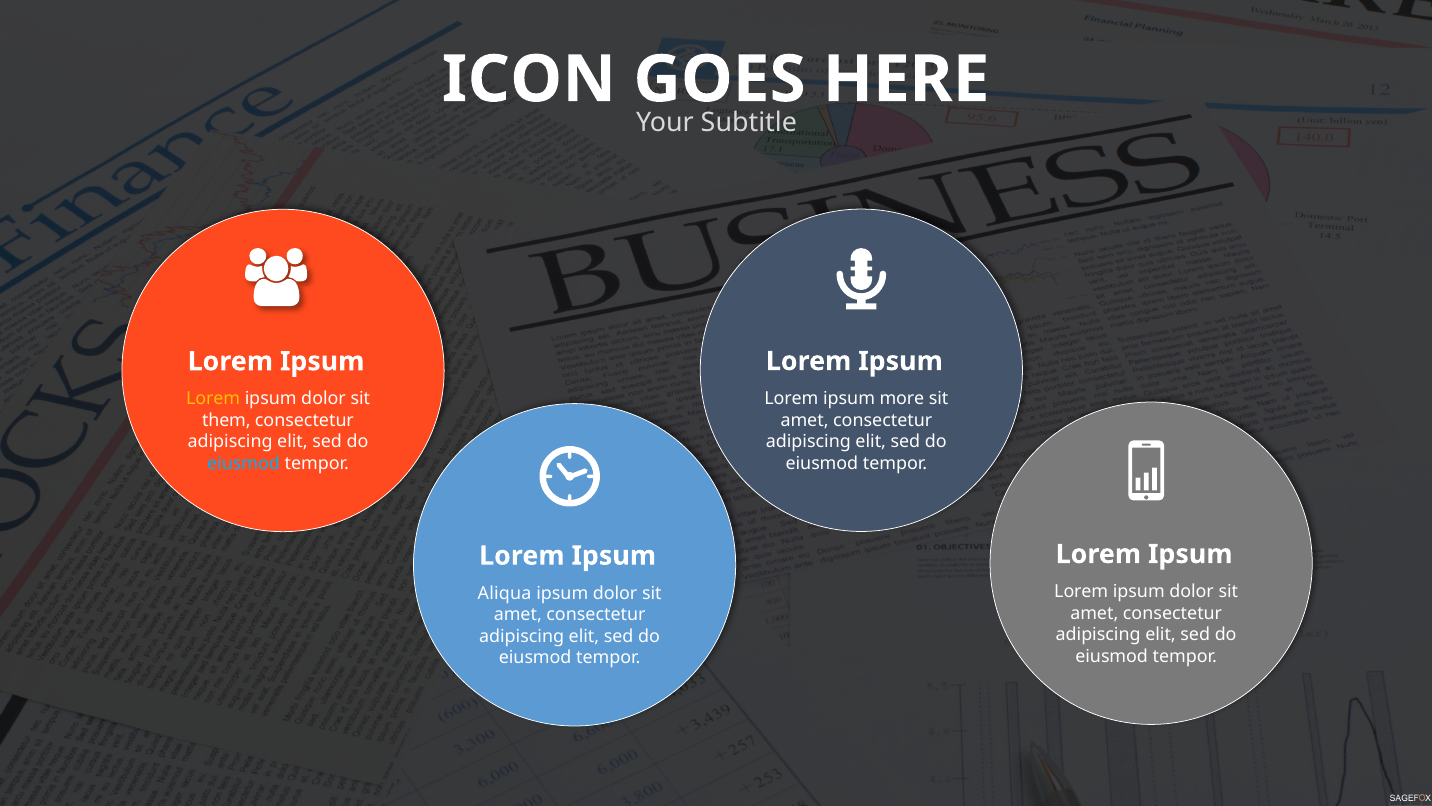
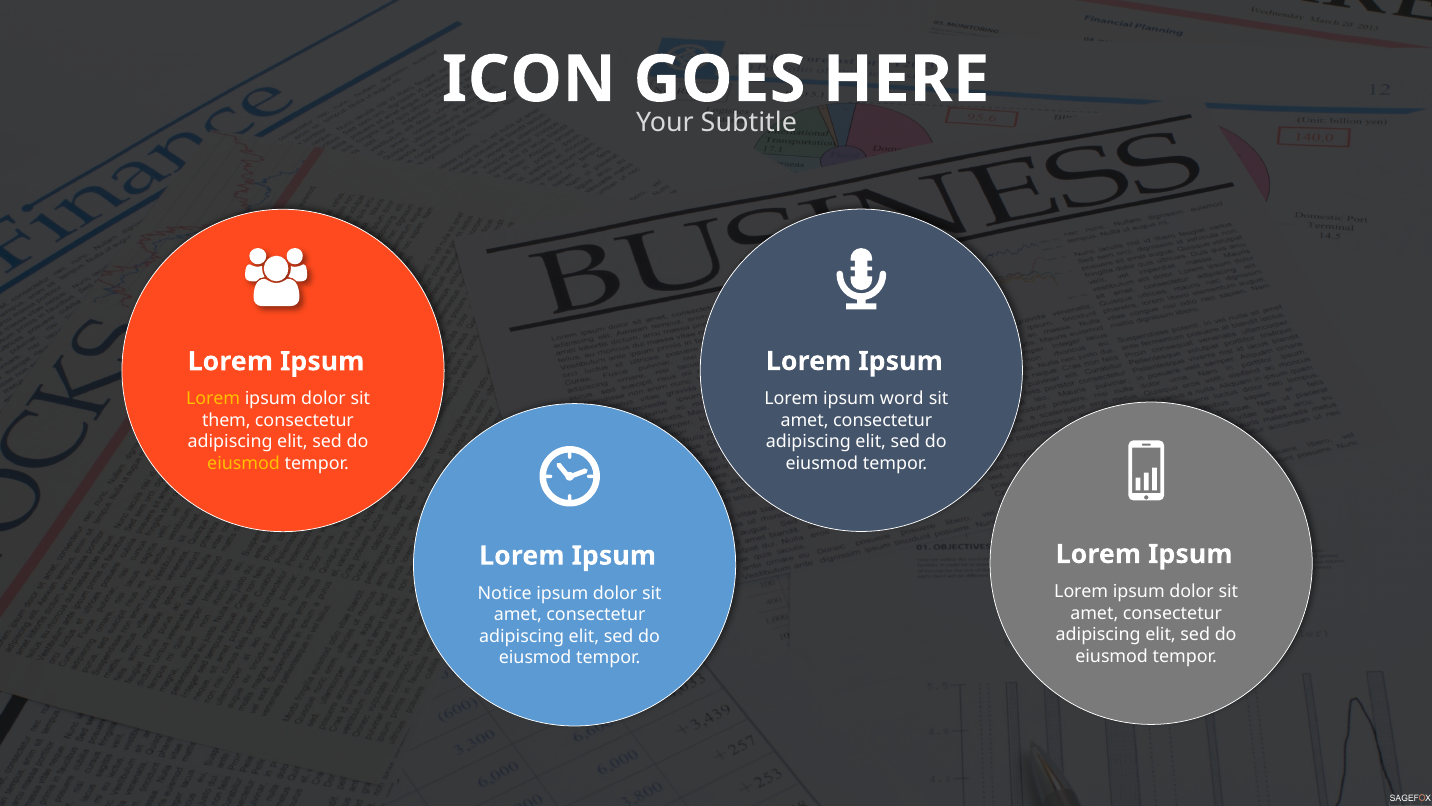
more: more -> word
eiusmod at (244, 463) colour: light blue -> yellow
Aliqua: Aliqua -> Notice
